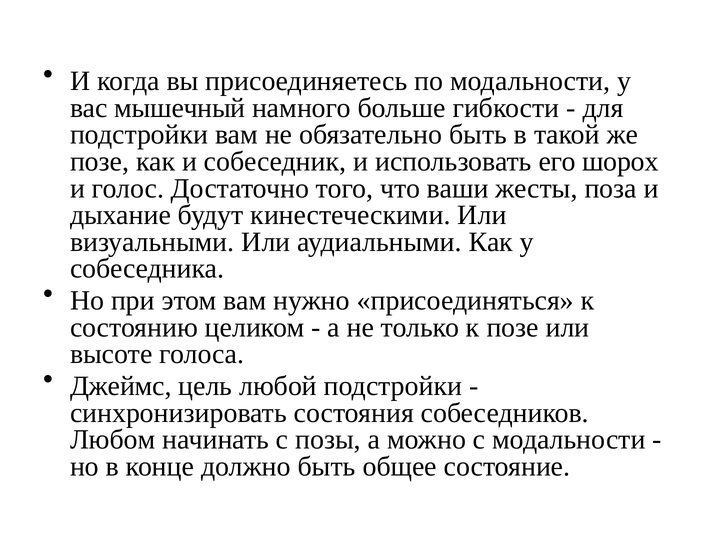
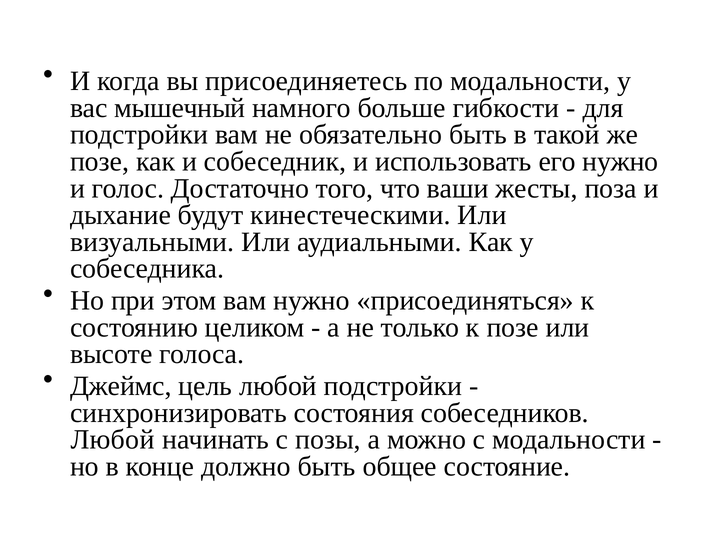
его шорох: шорох -> нужно
Любом at (113, 440): Любом -> Любой
